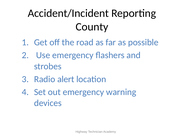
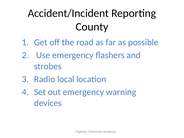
alert: alert -> local
